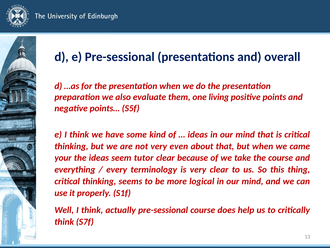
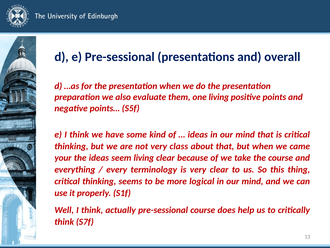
even: even -> class
seem tutor: tutor -> living
